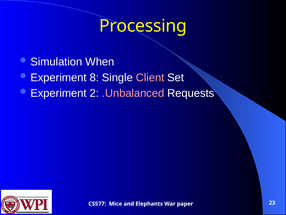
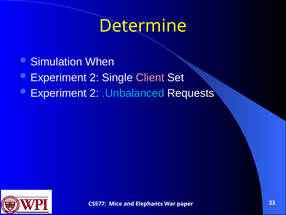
Processing: Processing -> Determine
8 at (94, 77): 8 -> 2
.Unbalanced colour: pink -> light blue
